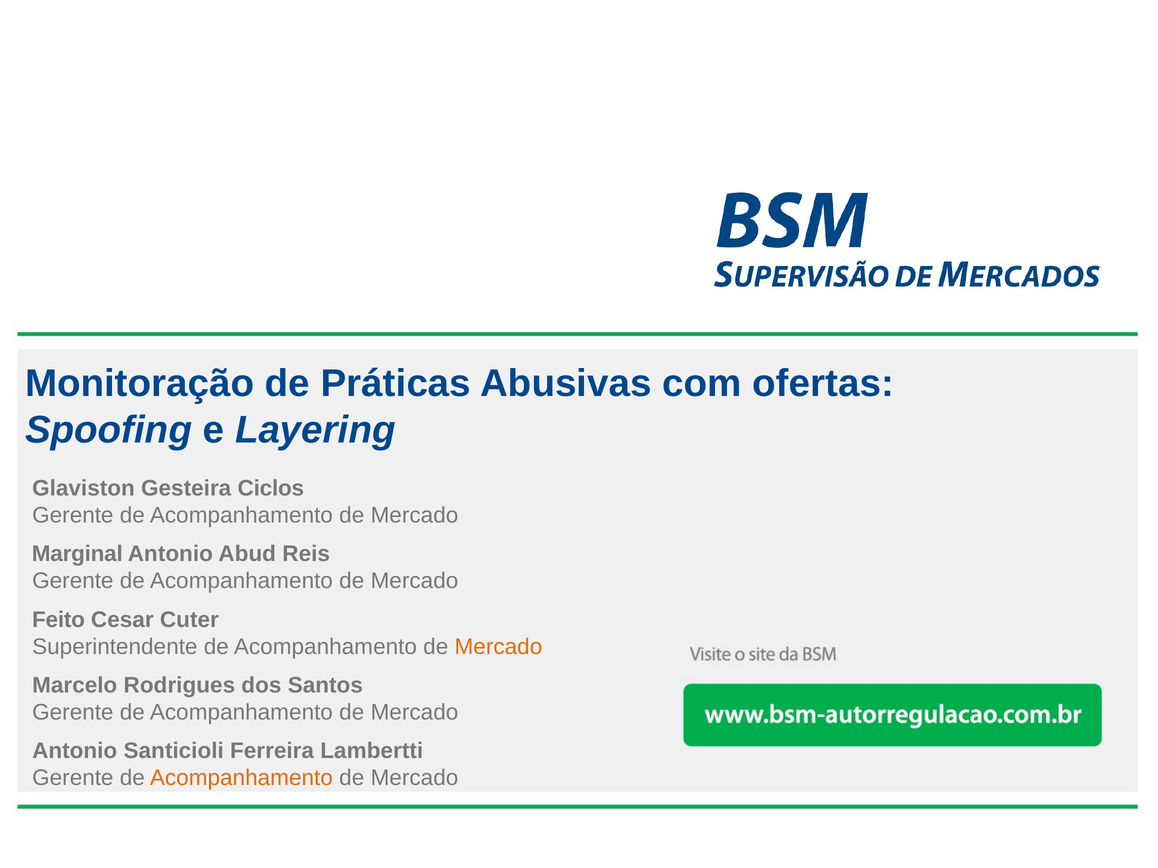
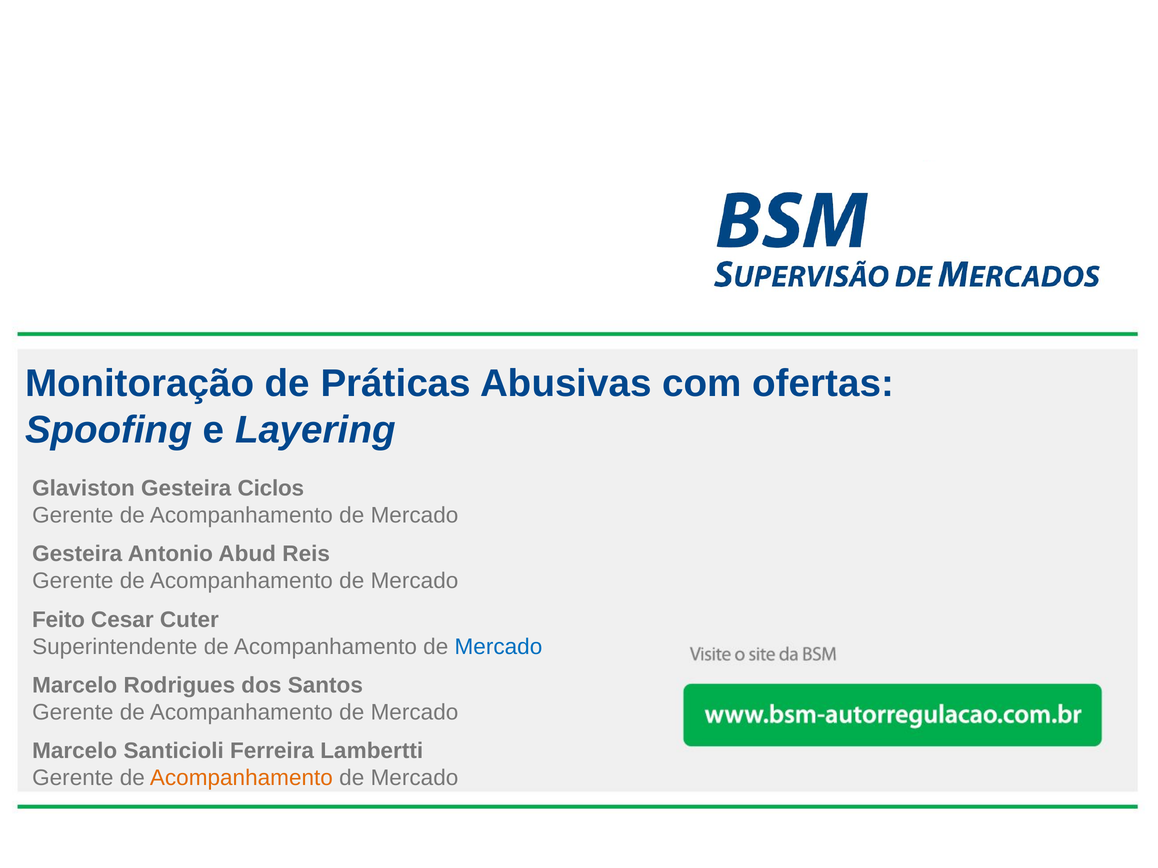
Marginal at (77, 554): Marginal -> Gesteira
Mercado at (498, 647) colour: orange -> blue
Antonio at (75, 751): Antonio -> Marcelo
